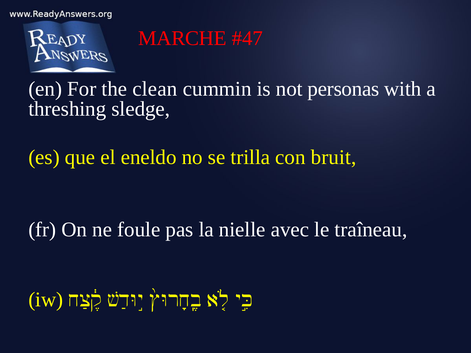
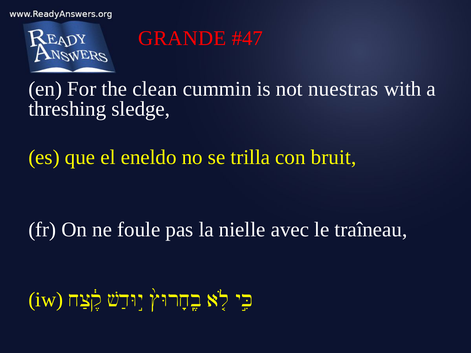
MARCHE: MARCHE -> GRANDE
personas: personas -> nuestras
